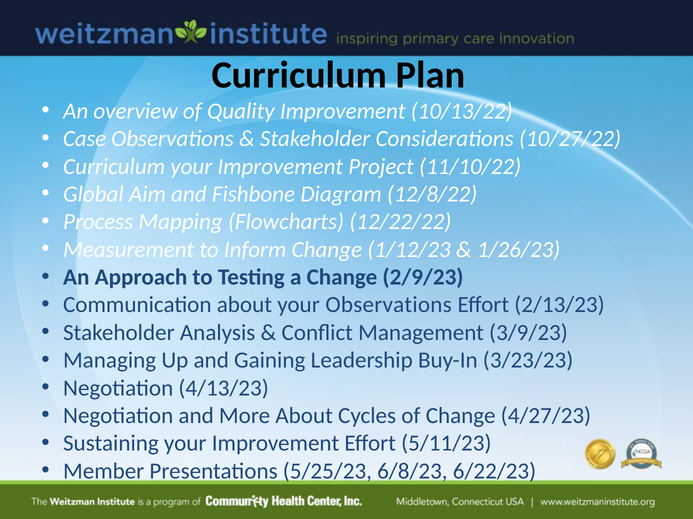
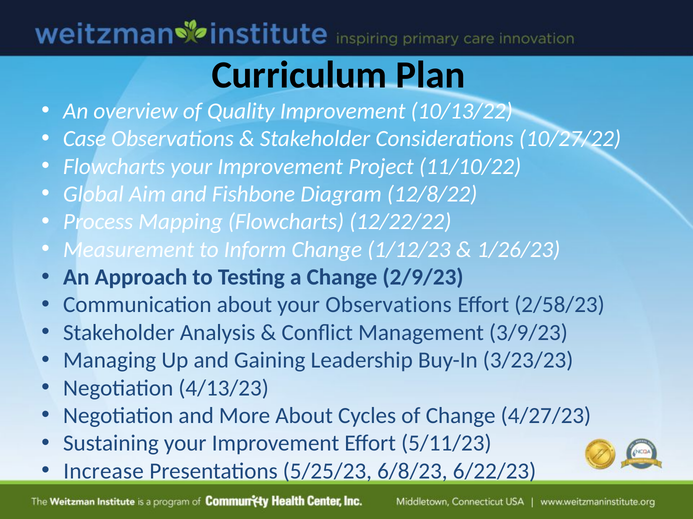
Curriculum at (114, 167): Curriculum -> Flowcharts
2/13/23: 2/13/23 -> 2/58/23
Member: Member -> Increase
